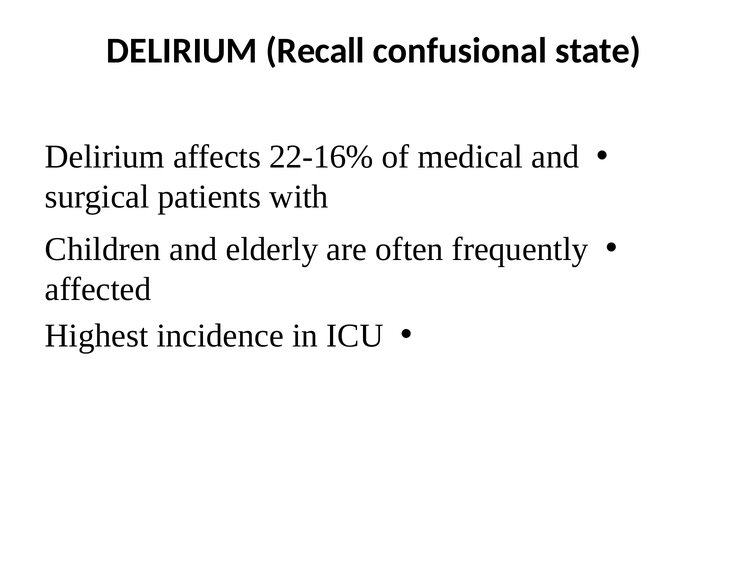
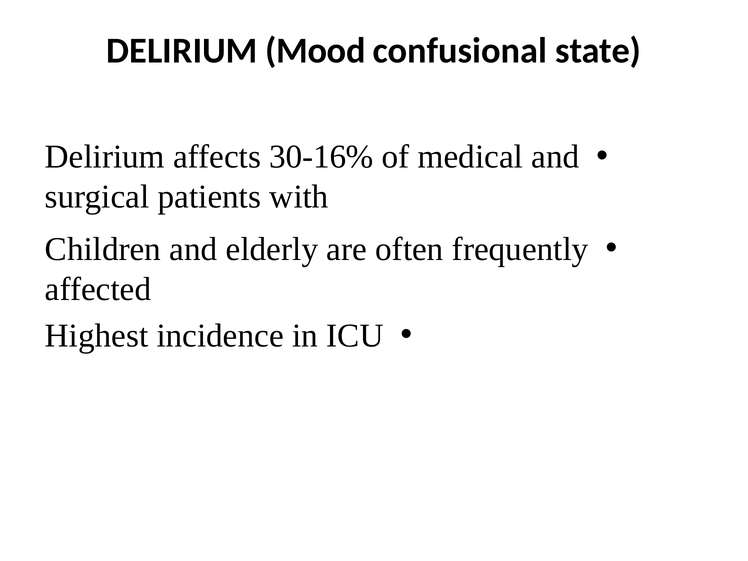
Recall: Recall -> Mood
22-16%: 22-16% -> 30-16%
